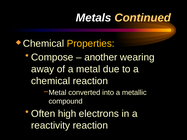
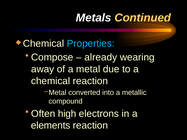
Properties colour: yellow -> light blue
another: another -> already
reactivity: reactivity -> elements
